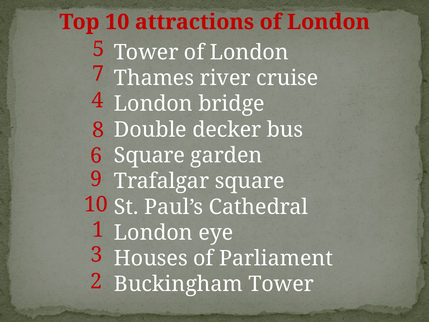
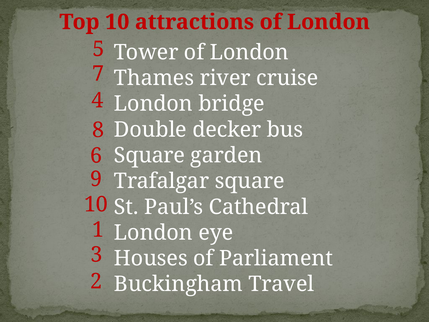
Buckingham Tower: Tower -> Travel
